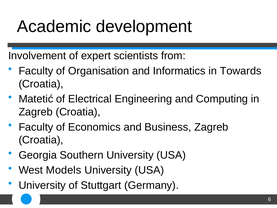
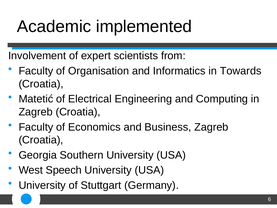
development: development -> implemented
Models: Models -> Speech
